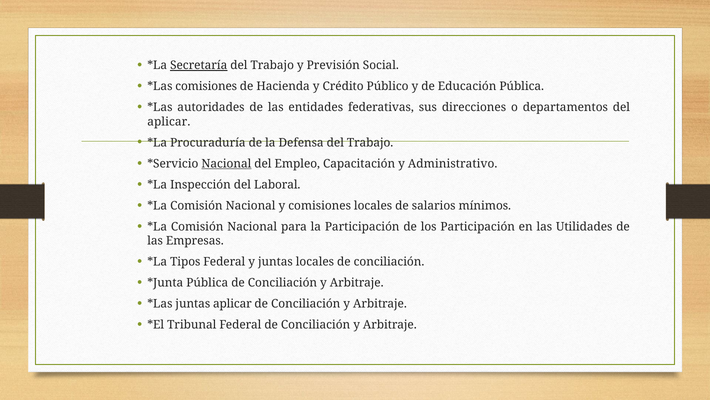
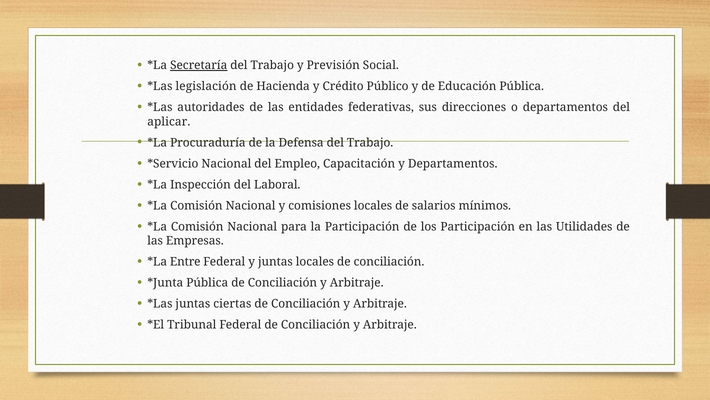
comisiones at (206, 86): comisiones -> legislación
Nacional at (226, 163) underline: present -> none
y Administrativo: Administrativo -> Departamentos
Tipos: Tipos -> Entre
juntas aplicar: aplicar -> ciertas
